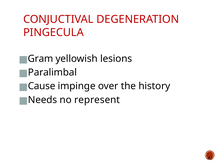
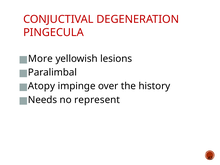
Gram: Gram -> More
Cause: Cause -> Atopy
